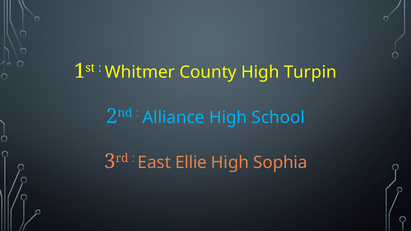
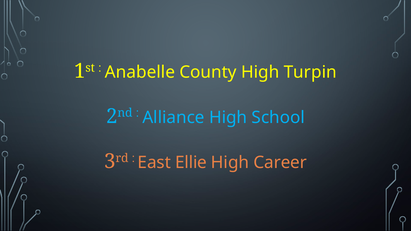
Whitmer: Whitmer -> Anabelle
Sophia: Sophia -> Career
